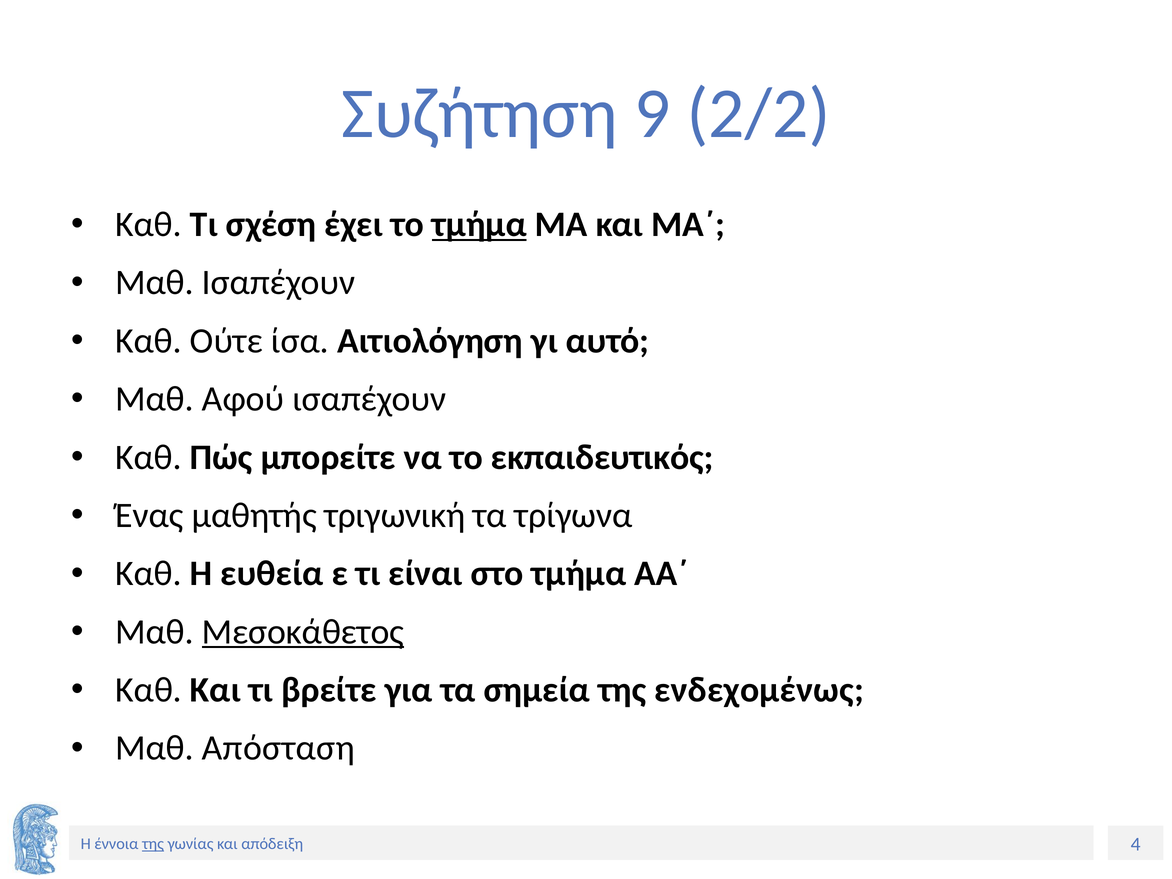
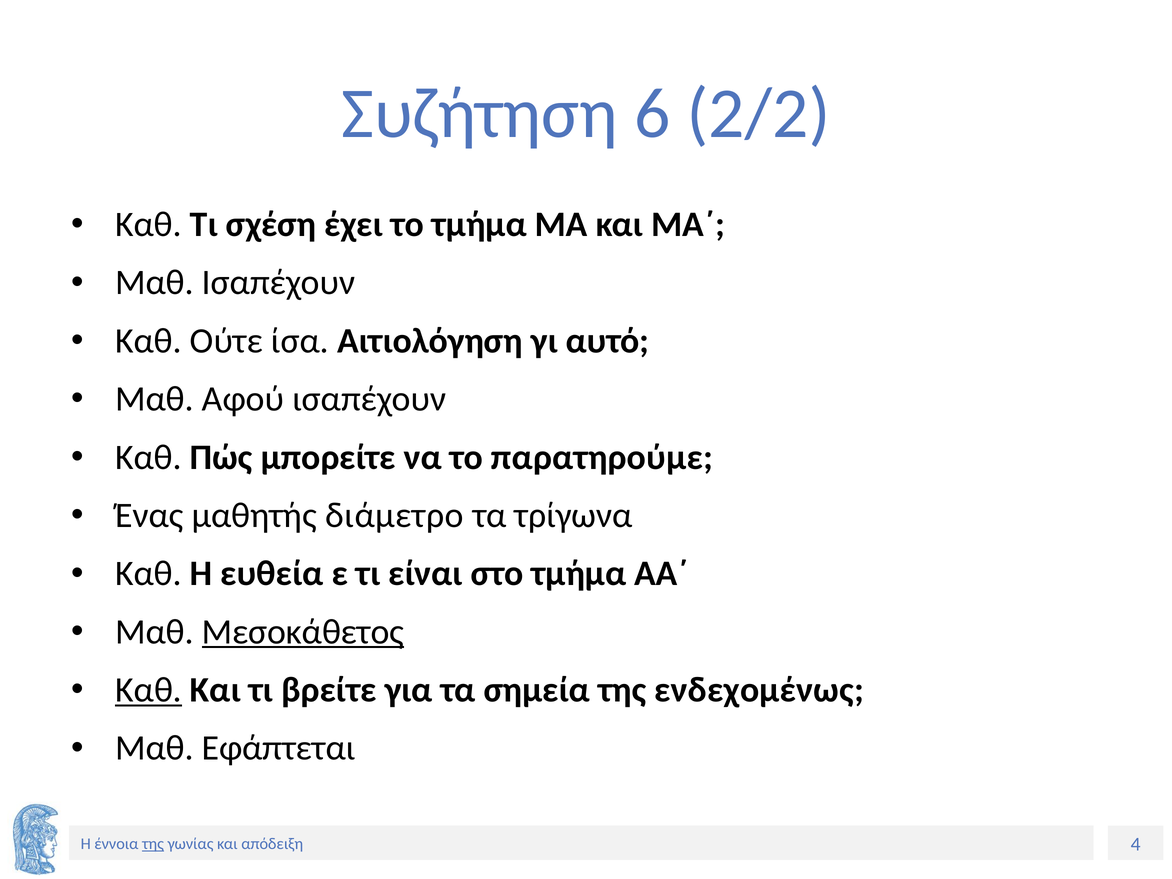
9: 9 -> 6
τμήμα at (479, 224) underline: present -> none
εκπαιδευτικός: εκπαιδευτικός -> παρατηρούμε
τριγωνική: τριγωνική -> διάμετρο
Καθ at (149, 690) underline: none -> present
Απόσταση: Απόσταση -> Εφάπτεται
